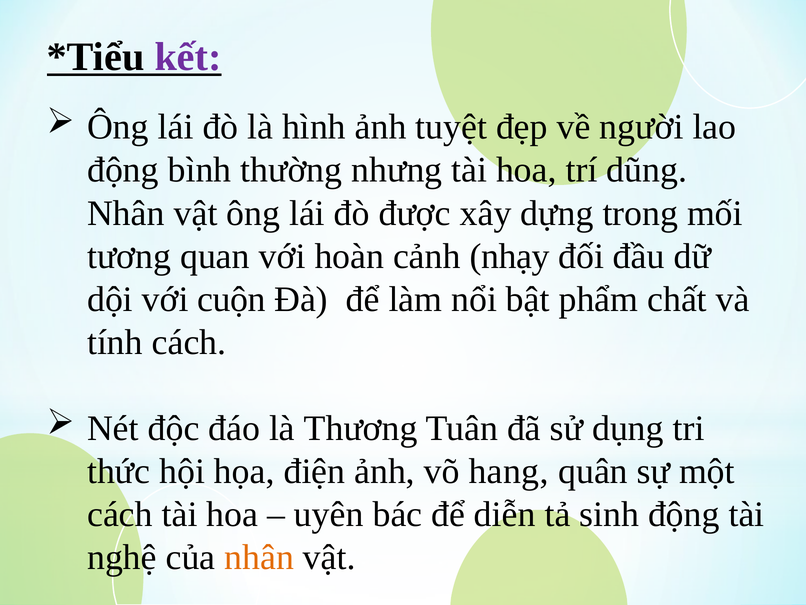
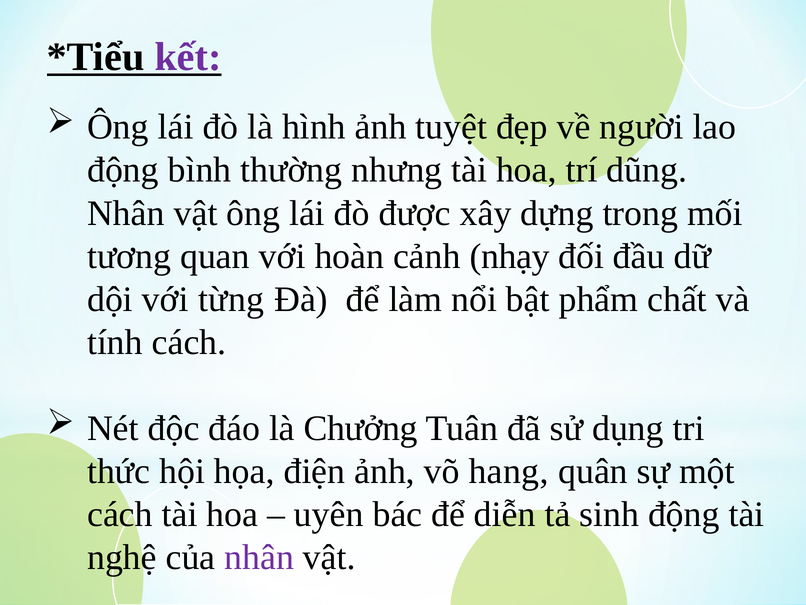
cuộn: cuộn -> từng
Thương: Thương -> Chưởng
nhân at (259, 557) colour: orange -> purple
